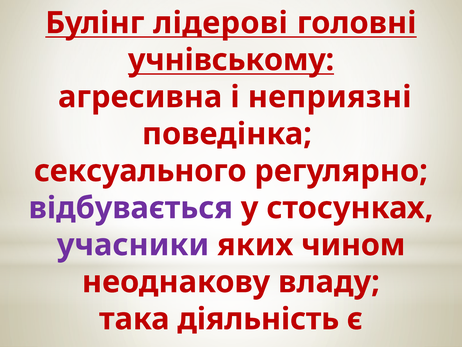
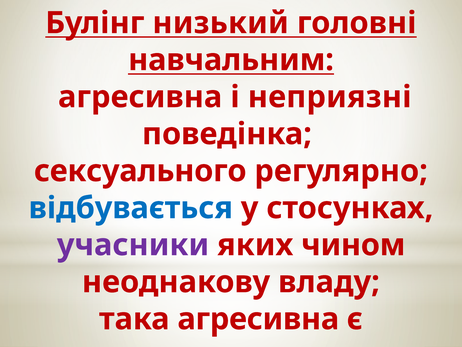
лідерові: лідерові -> низький
учнівському: учнівському -> навчальним
відбувається colour: purple -> blue
така діяльність: діяльність -> агресивна
